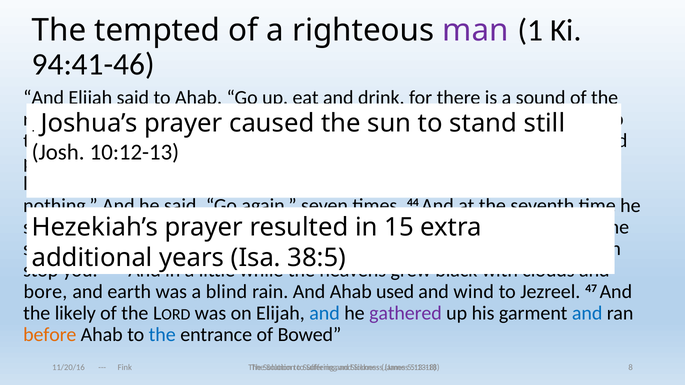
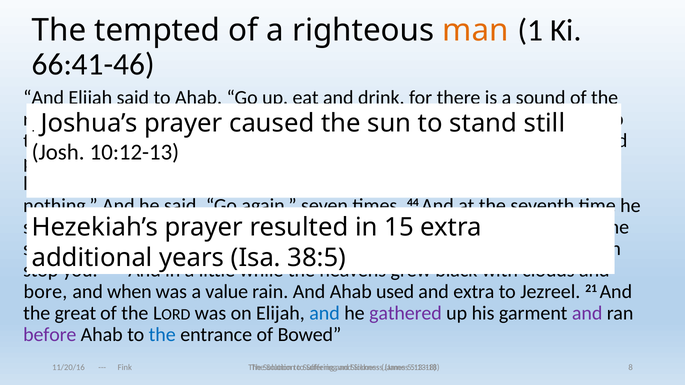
man colour: purple -> orange
94:41-46: 94:41-46 -> 66:41-46
and earth: earth -> when
blind: blind -> value
and wind: wind -> extra
47: 47 -> 21
likely: likely -> great
and at (587, 313) colour: blue -> purple
before colour: orange -> purple
